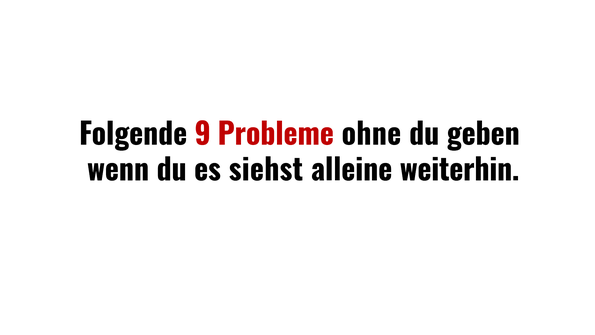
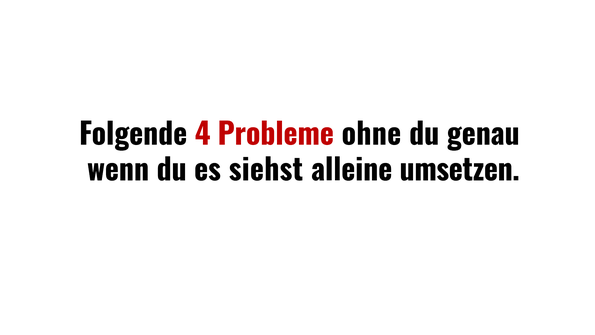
9: 9 -> 4
geben: geben -> genau
weiterhin: weiterhin -> umsetzen
